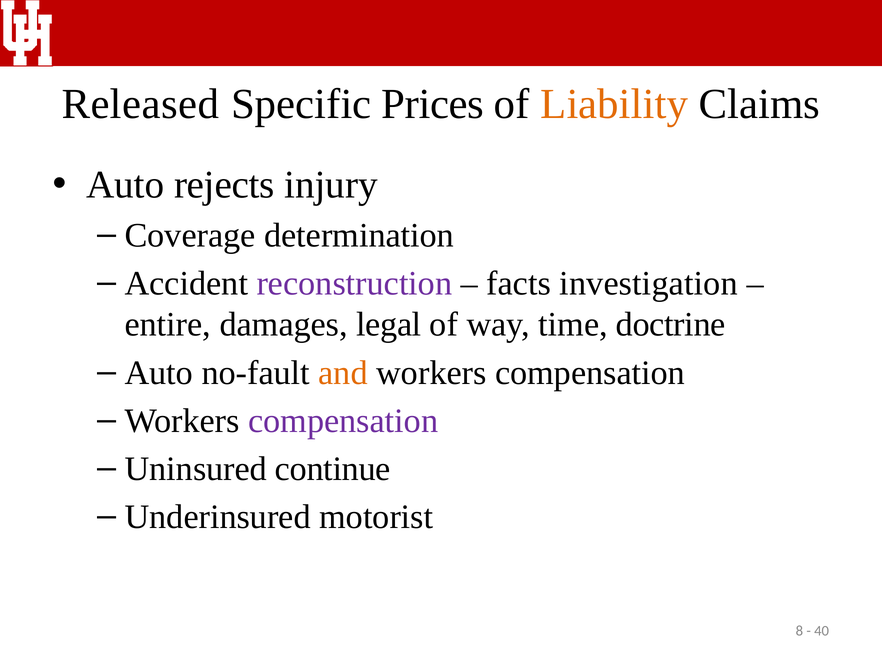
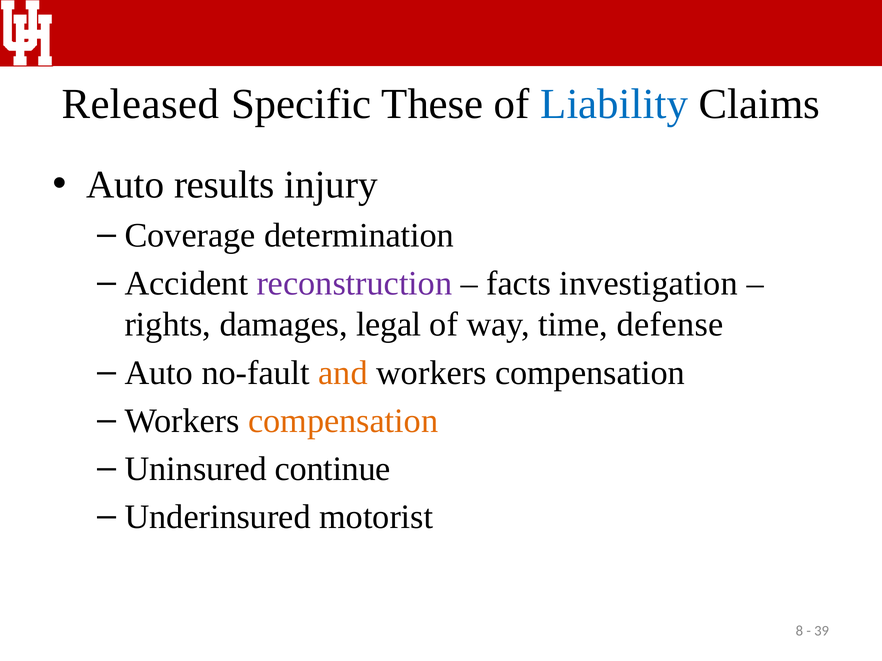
Prices: Prices -> These
Liability colour: orange -> blue
rejects: rejects -> results
entire: entire -> rights
doctrine: doctrine -> defense
compensation at (343, 421) colour: purple -> orange
40: 40 -> 39
